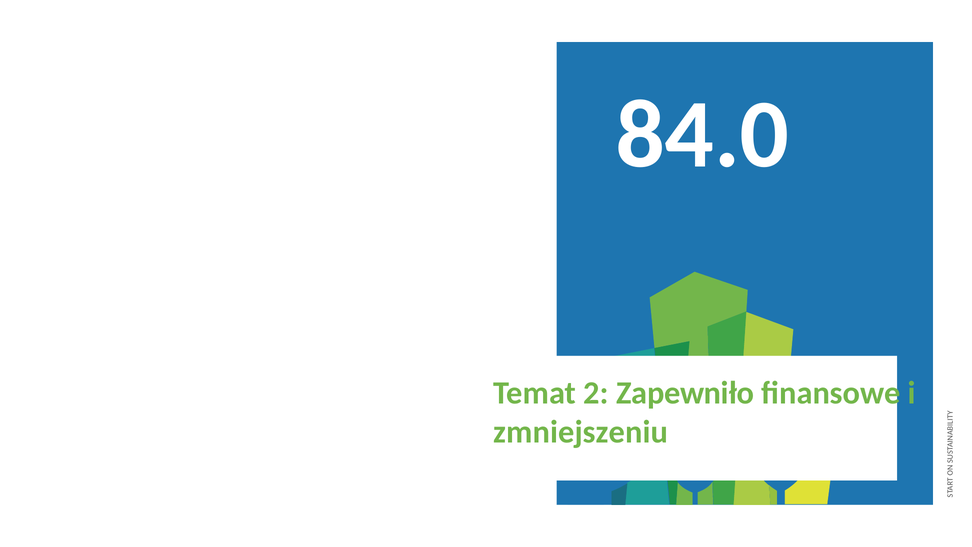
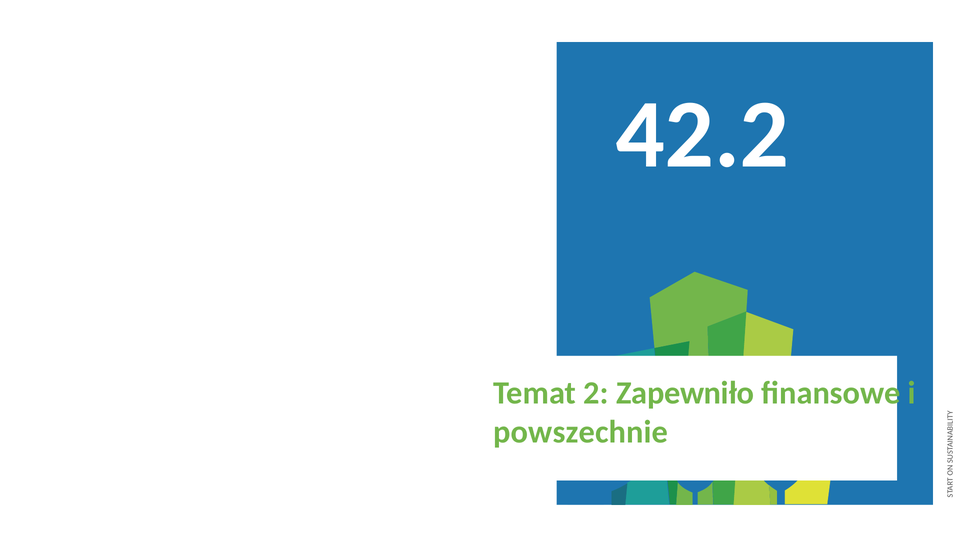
84.0: 84.0 -> 42.2
zmniejszeniu: zmniejszeniu -> powszechnie
